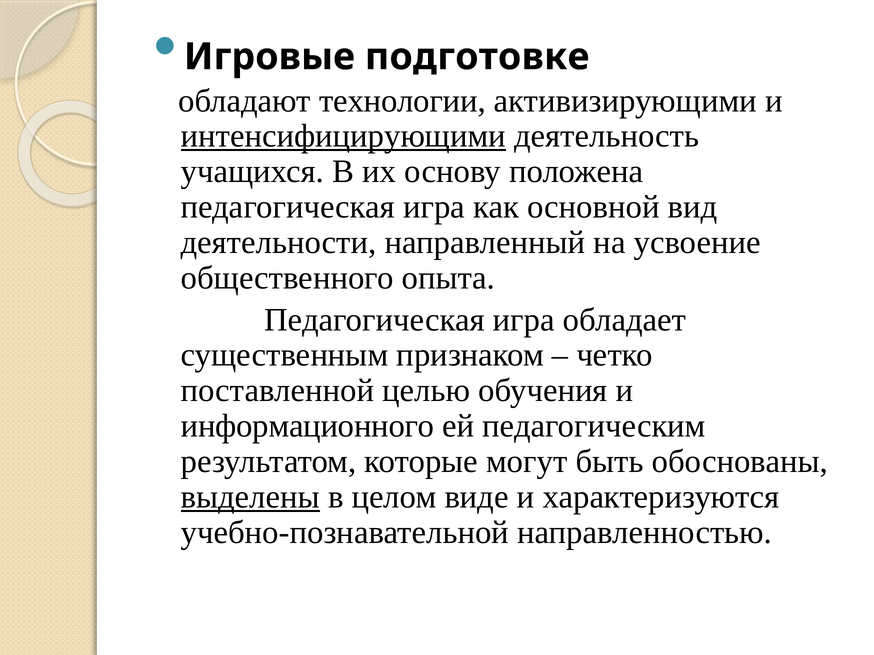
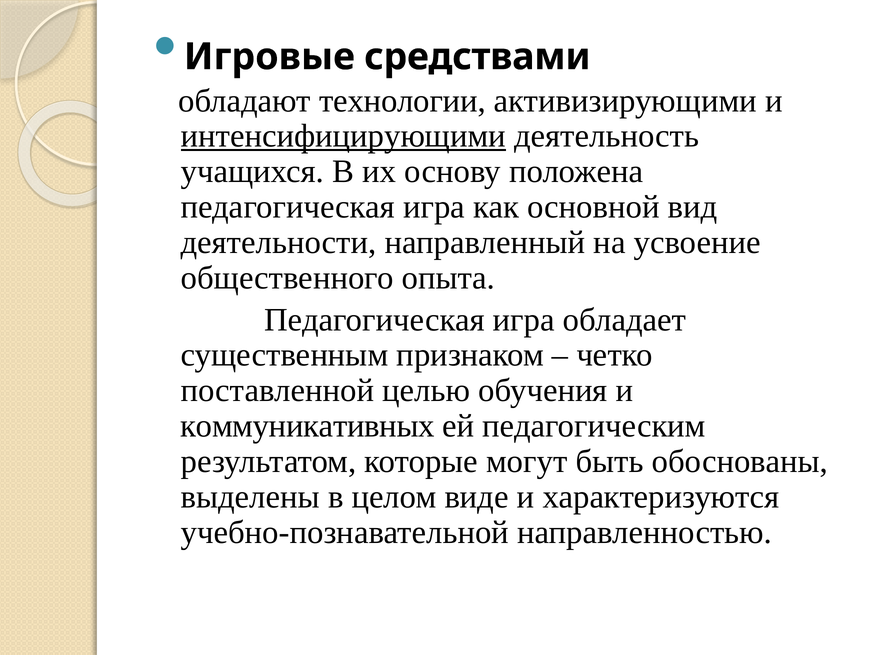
подготовке: подготовке -> средствами
информационного: информационного -> коммуникативных
выделены underline: present -> none
